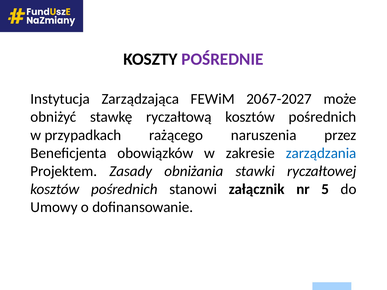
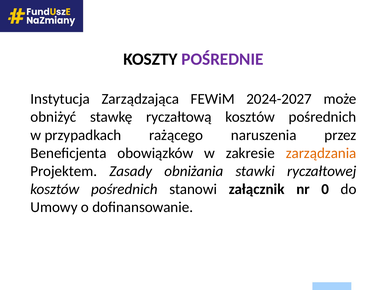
2067-2027: 2067-2027 -> 2024-2027
zarządzania colour: blue -> orange
5: 5 -> 0
